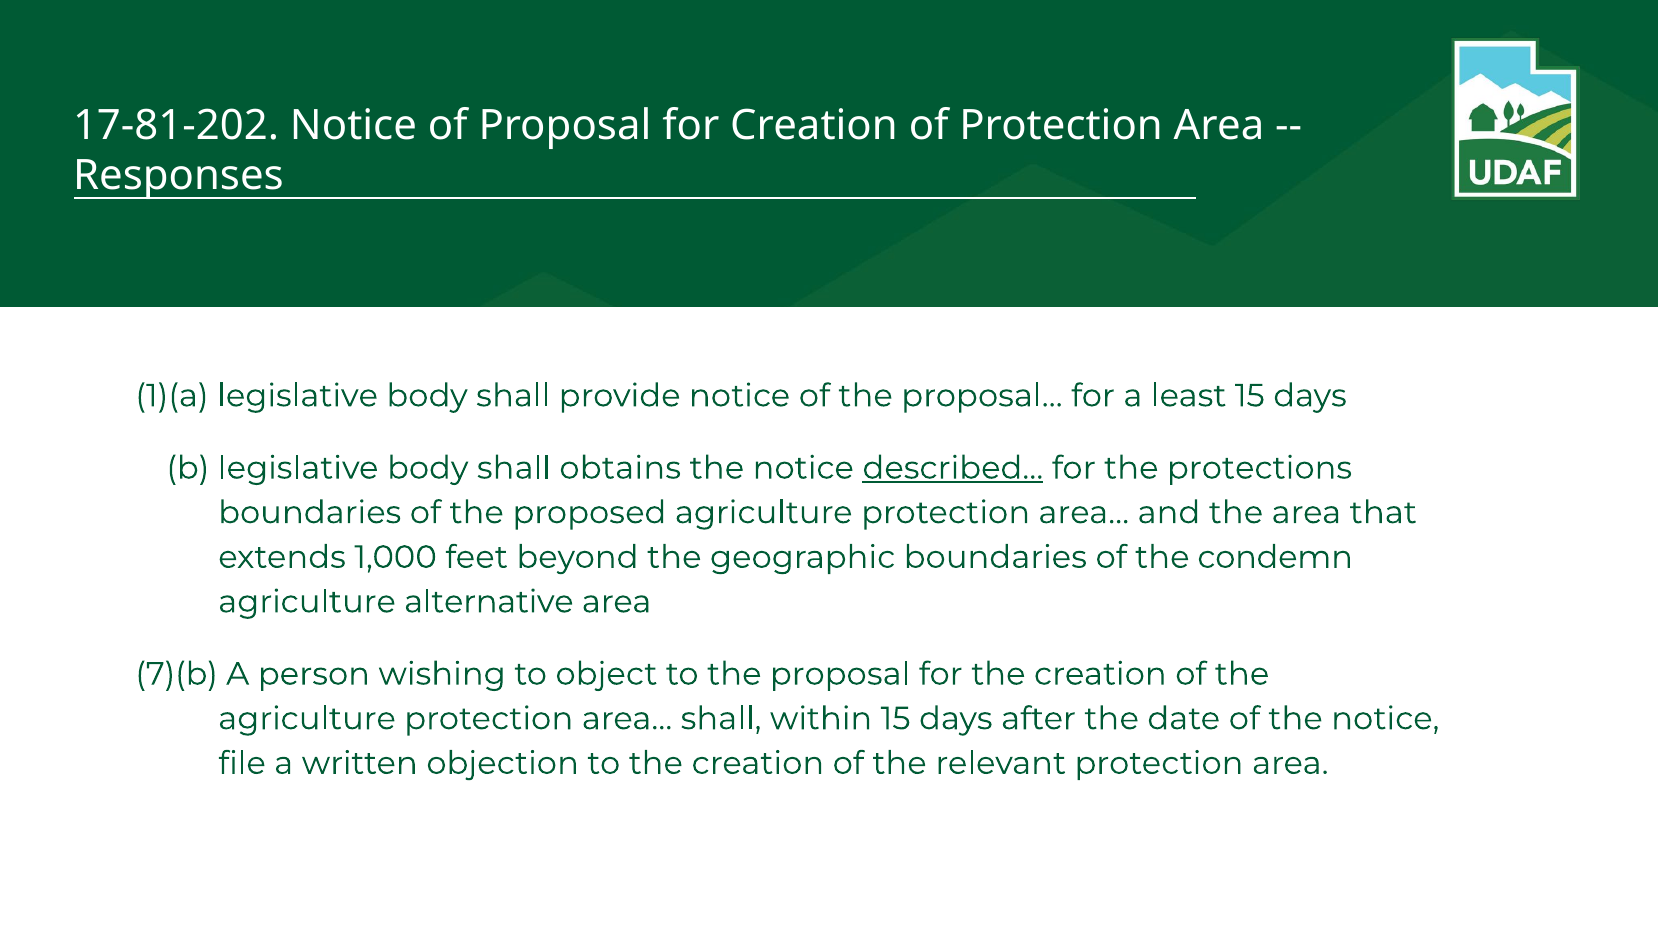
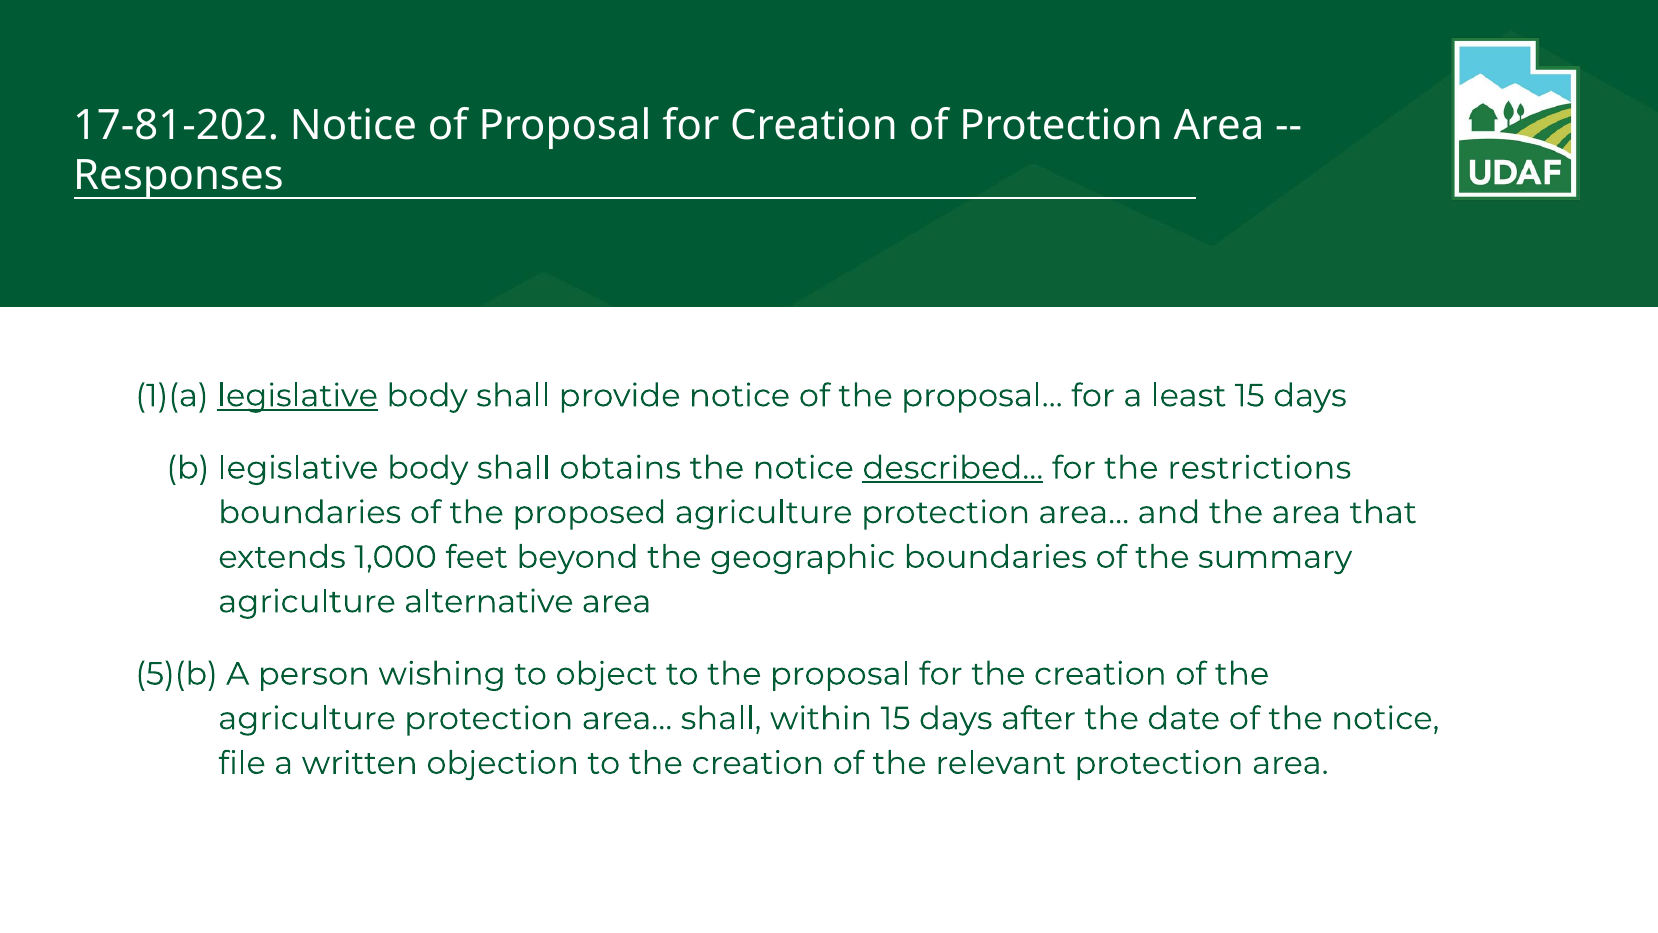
legislative at (298, 396) underline: none -> present
protections: protections -> restrictions
condemn: condemn -> summary
7)(b: 7)(b -> 5)(b
